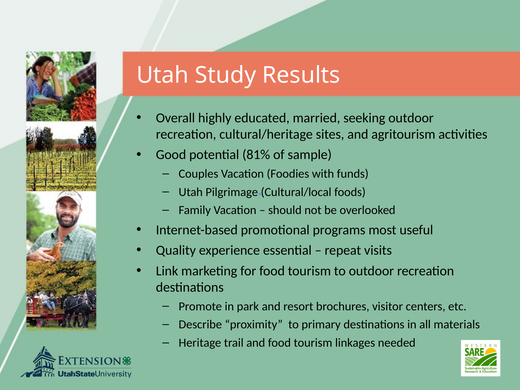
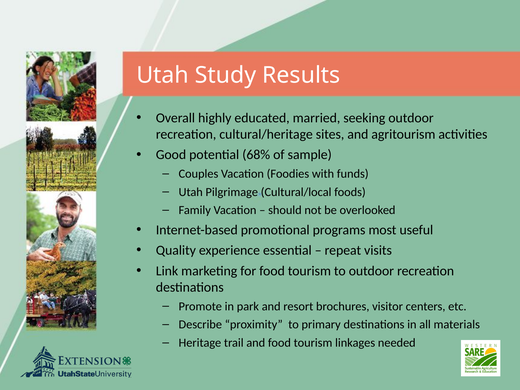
81%: 81% -> 68%
